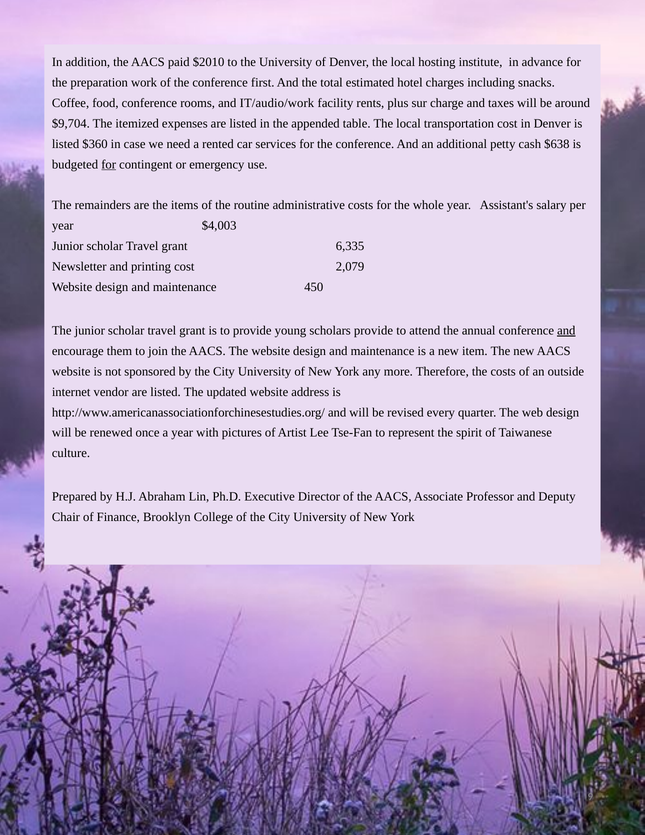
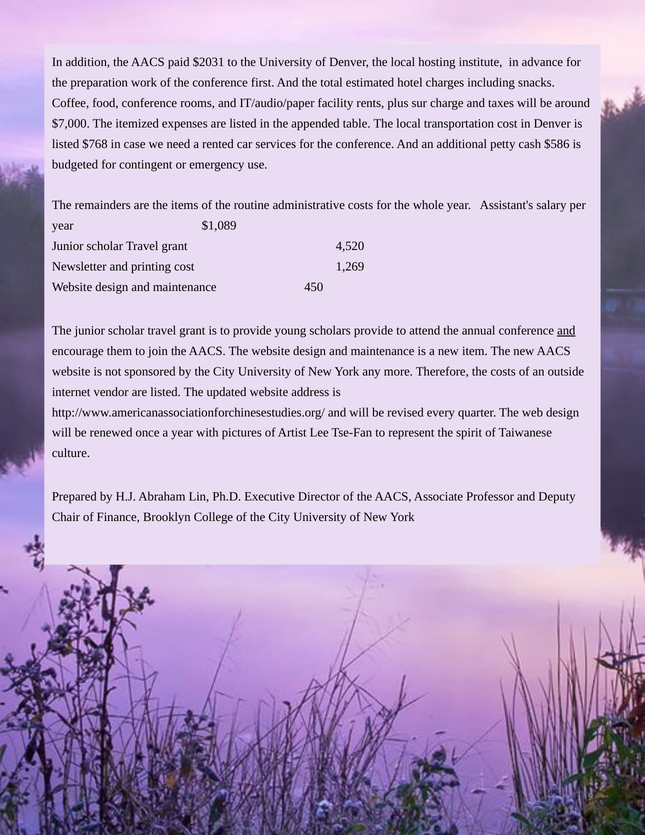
$2010: $2010 -> $2031
IT/audio/work: IT/audio/work -> IT/audio/paper
$9,704: $9,704 -> $7,000
$360: $360 -> $768
$638: $638 -> $586
for at (109, 164) underline: present -> none
$4,003: $4,003 -> $1,089
6,335: 6,335 -> 4,520
2,079: 2,079 -> 1,269
